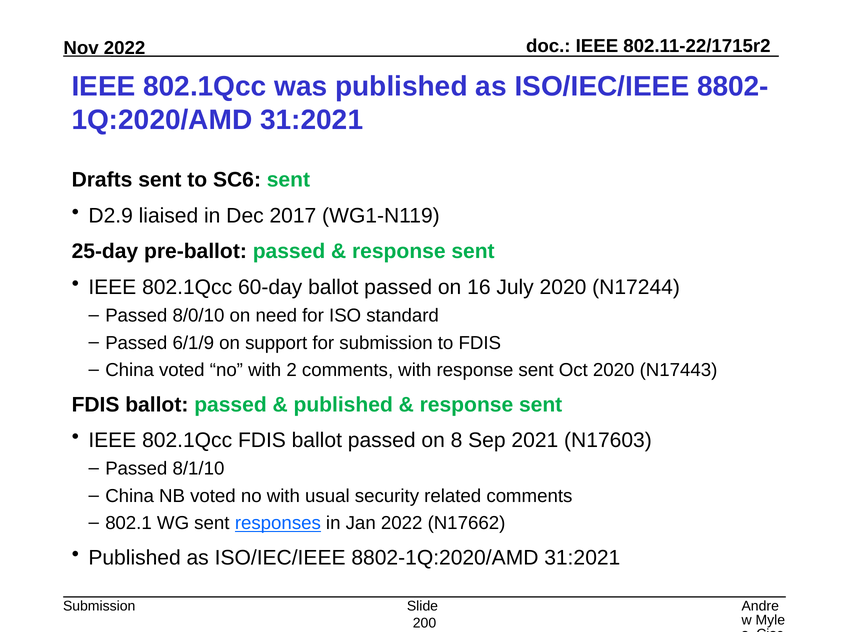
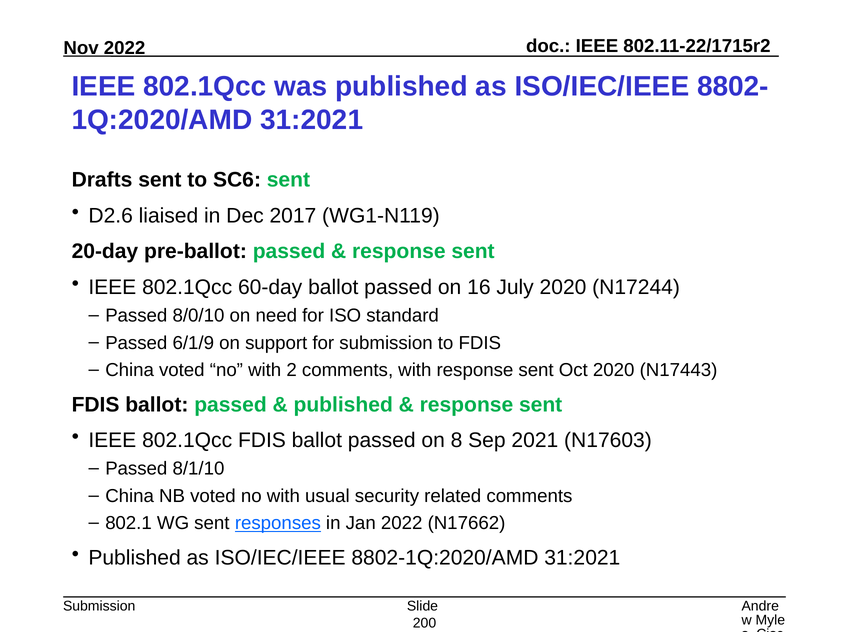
D2.9: D2.9 -> D2.6
25-day: 25-day -> 20-day
